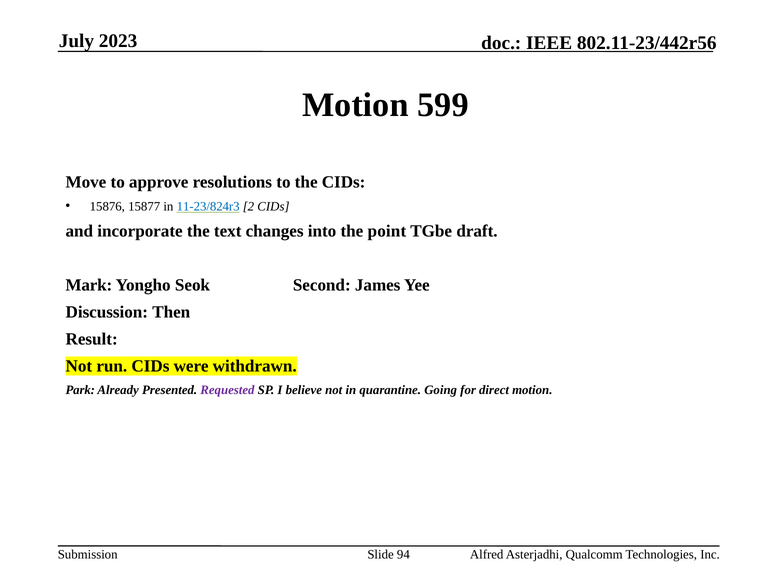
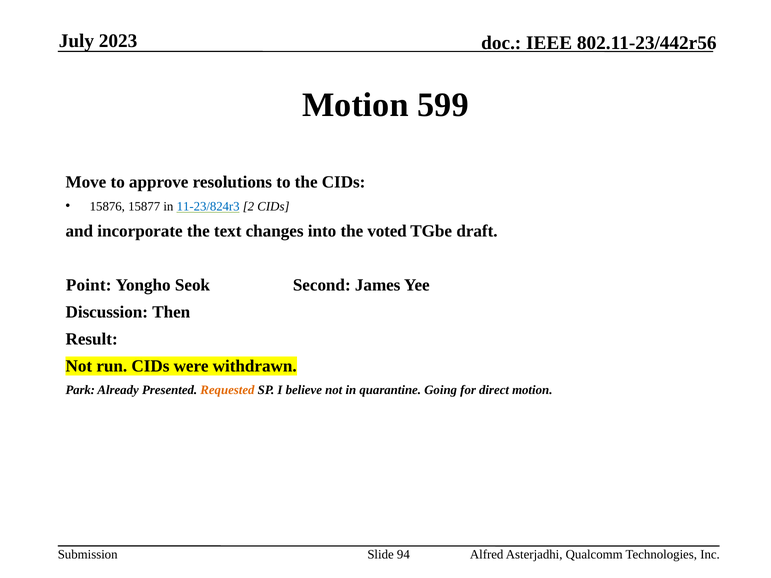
point: point -> voted
Mark: Mark -> Point
Requested colour: purple -> orange
